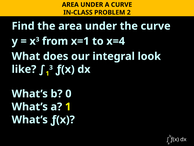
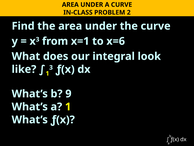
x=4: x=4 -> x=6
0: 0 -> 9
